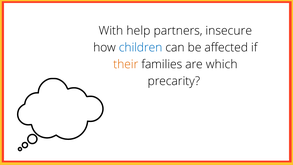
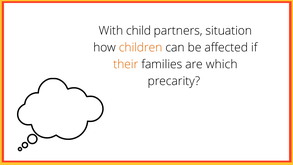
help: help -> child
insecure: insecure -> situation
children colour: blue -> orange
